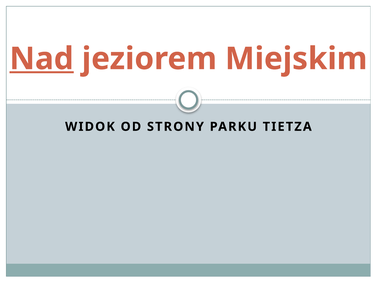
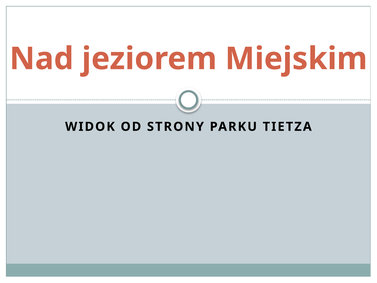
Nad underline: present -> none
